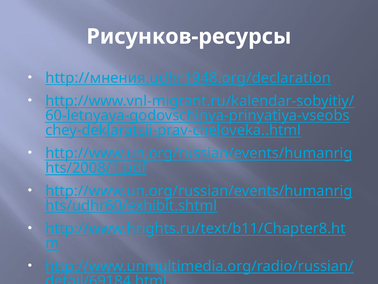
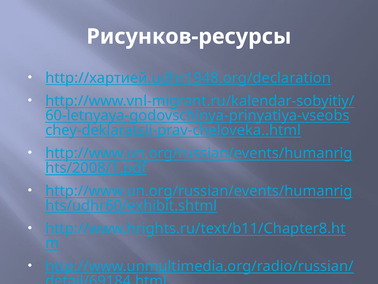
http://мнения.udhr1948.org/declaration: http://мнения.udhr1948.org/declaration -> http://хартией.udhr1948.org/declaration
